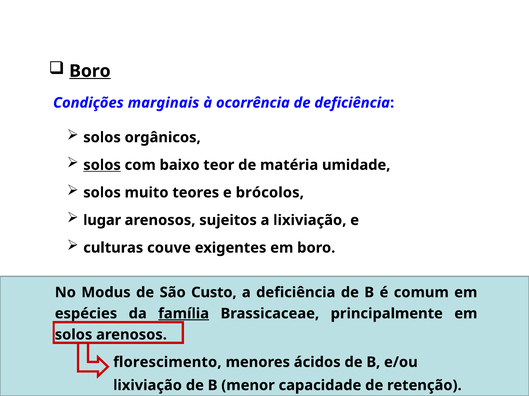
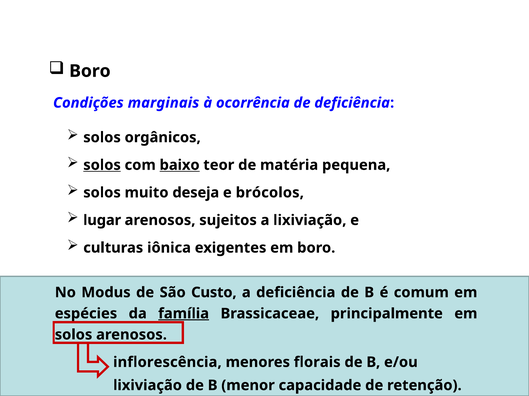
Boro at (90, 71) underline: present -> none
baixo underline: none -> present
umidade: umidade -> pequena
teores: teores -> deseja
couve: couve -> iônica
florescimento: florescimento -> inflorescência
ácidos: ácidos -> florais
